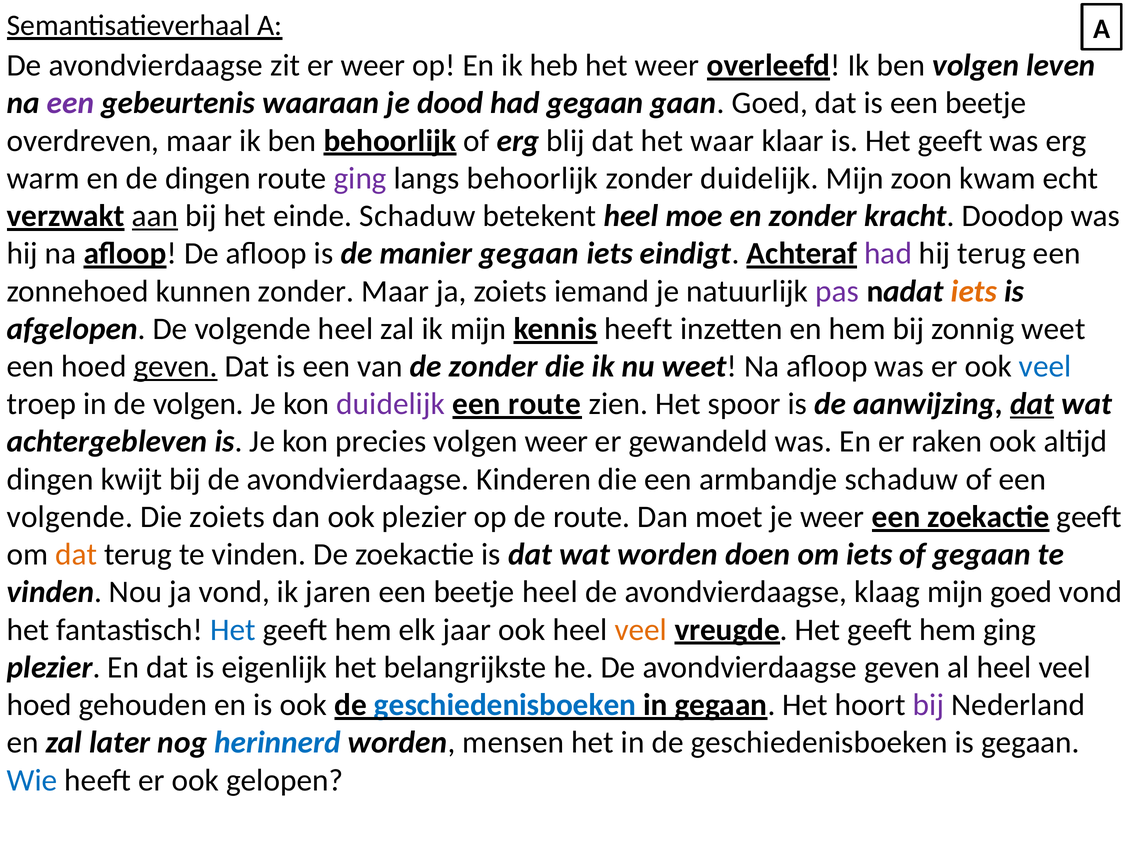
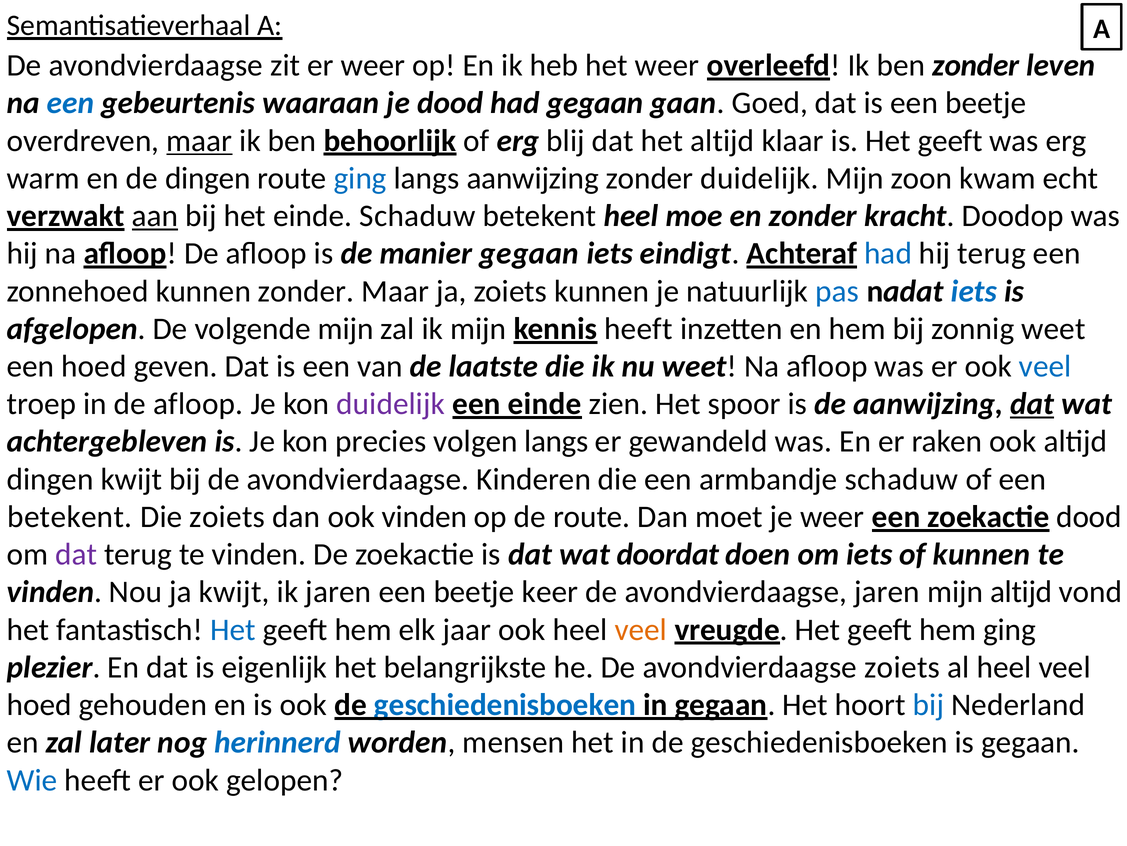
ben volgen: volgen -> zonder
een at (71, 103) colour: purple -> blue
maar at (199, 141) underline: none -> present
het waar: waar -> altijd
ging at (360, 178) colour: purple -> blue
langs behoorlijk: behoorlijk -> aanwijzing
had at (888, 253) colour: purple -> blue
zoiets iemand: iemand -> kunnen
pas colour: purple -> blue
iets at (974, 291) colour: orange -> blue
volgende heel: heel -> mijn
geven at (176, 366) underline: present -> none
de zonder: zonder -> laatste
in de volgen: volgen -> afloop
een route: route -> einde
volgen weer: weer -> langs
volgende at (70, 516): volgende -> betekent
ook plezier: plezier -> vinden
zoekactie geeft: geeft -> dood
dat at (76, 554) colour: orange -> purple
wat worden: worden -> doordat
of gegaan: gegaan -> kunnen
ja vond: vond -> kwijt
beetje heel: heel -> keer
avondvierdaagse klaag: klaag -> jaren
mijn goed: goed -> altijd
avondvierdaagse geven: geven -> zoiets
bij at (929, 704) colour: purple -> blue
